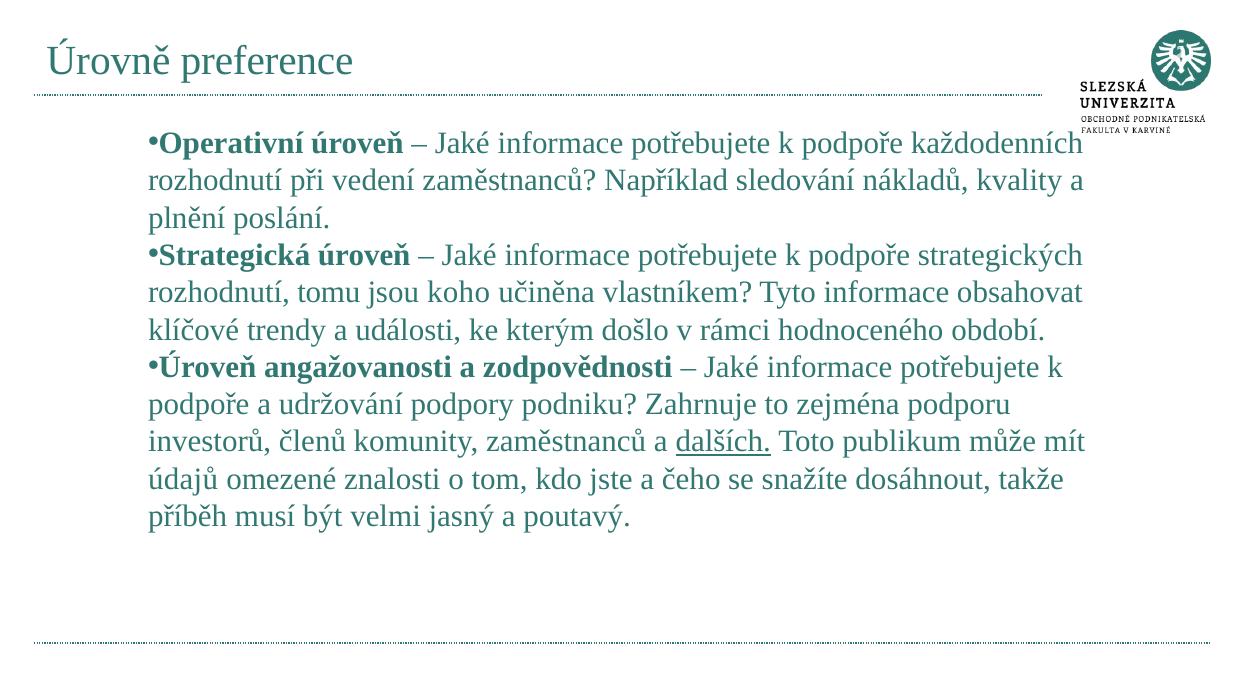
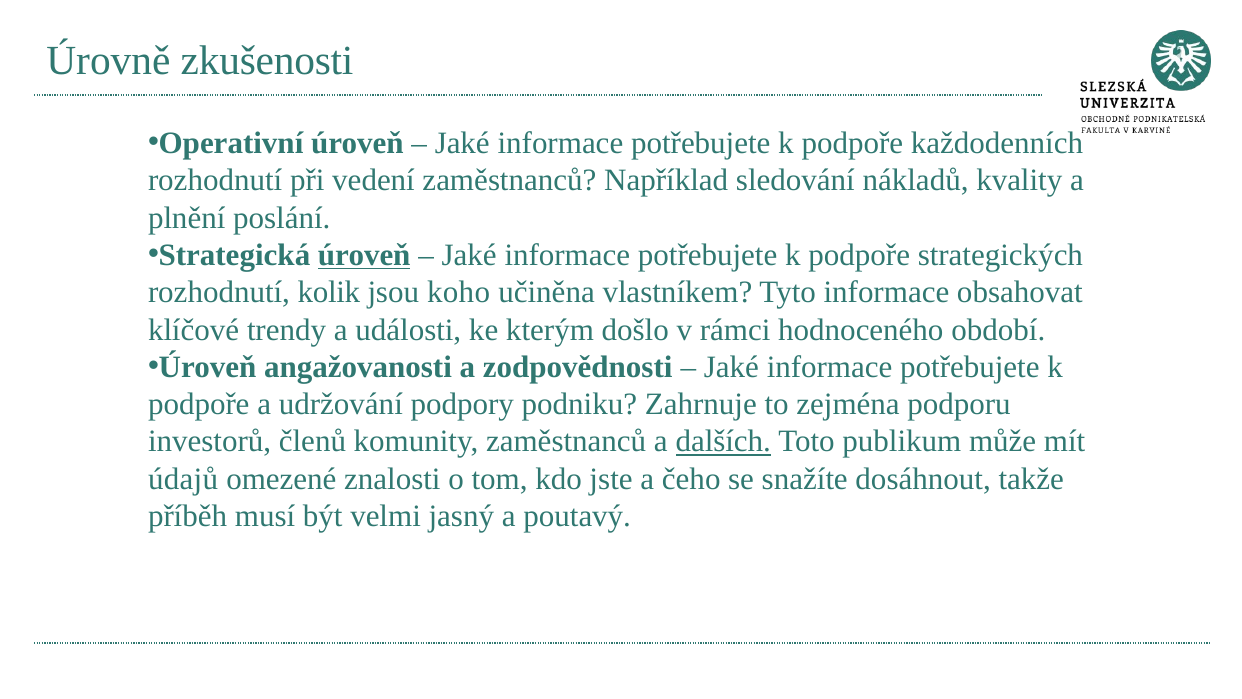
preference: preference -> zkušenosti
úroveň at (364, 255) underline: none -> present
tomu: tomu -> kolik
